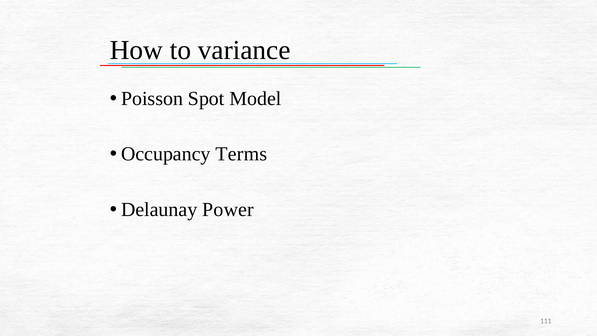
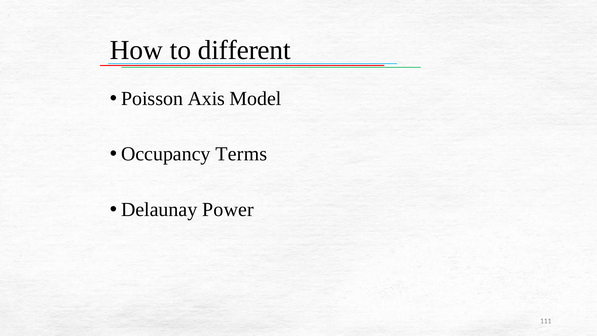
variance: variance -> different
Spot: Spot -> Axis
